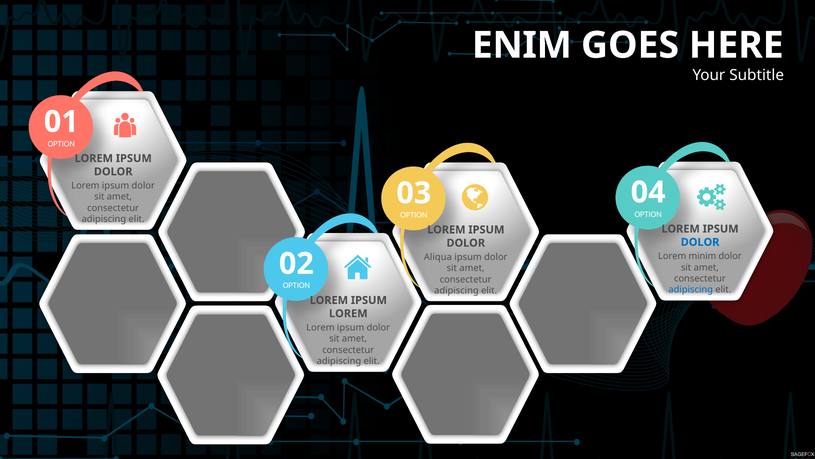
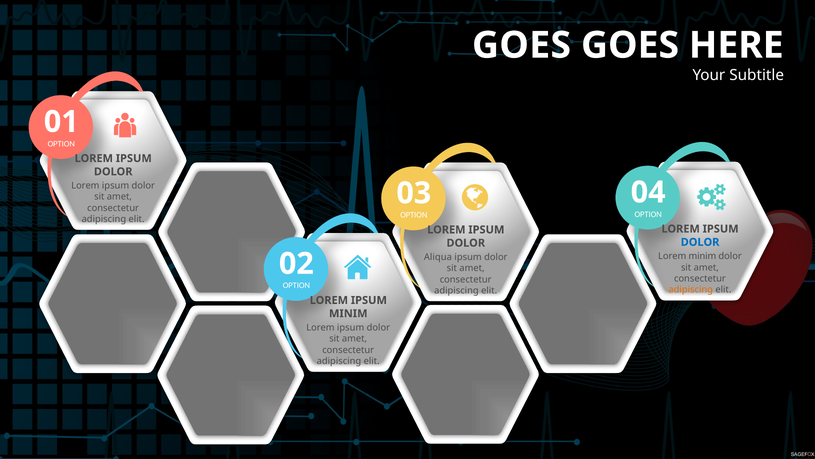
ENIM at (522, 45): ENIM -> GOES
adipiscing at (691, 290) colour: blue -> orange
LOREM at (348, 313): LOREM -> MINIM
